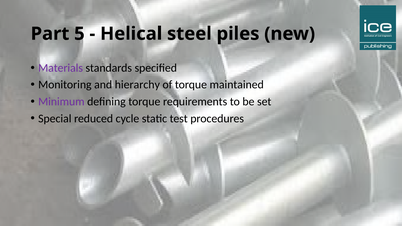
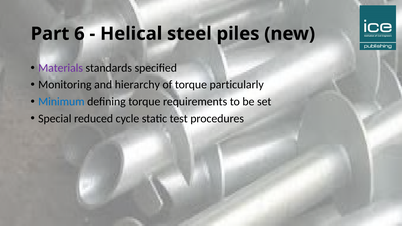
5: 5 -> 6
maintained: maintained -> particularly
Minimum colour: purple -> blue
